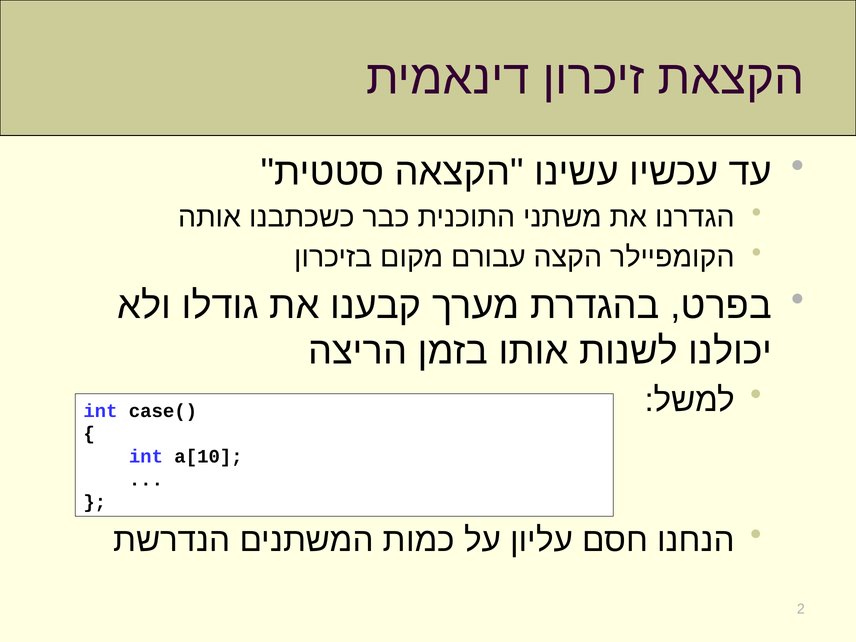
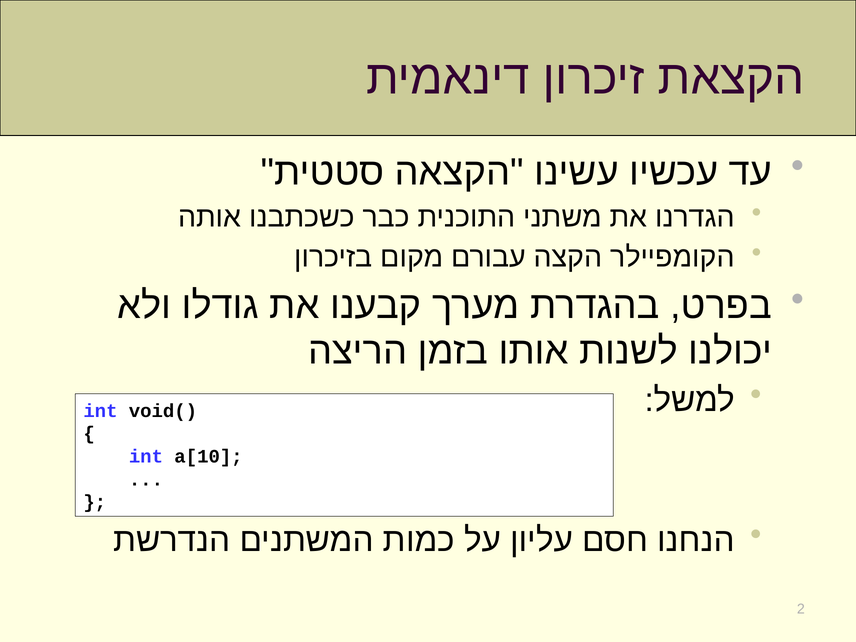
case(: case( -> void(
